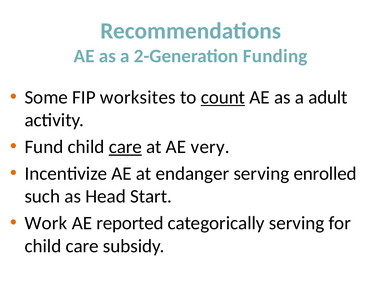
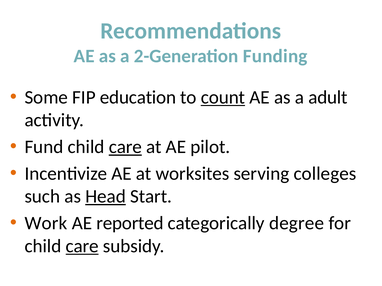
worksites: worksites -> education
very: very -> pilot
endanger: endanger -> worksites
enrolled: enrolled -> colleges
Head underline: none -> present
categorically serving: serving -> degree
care at (82, 246) underline: none -> present
